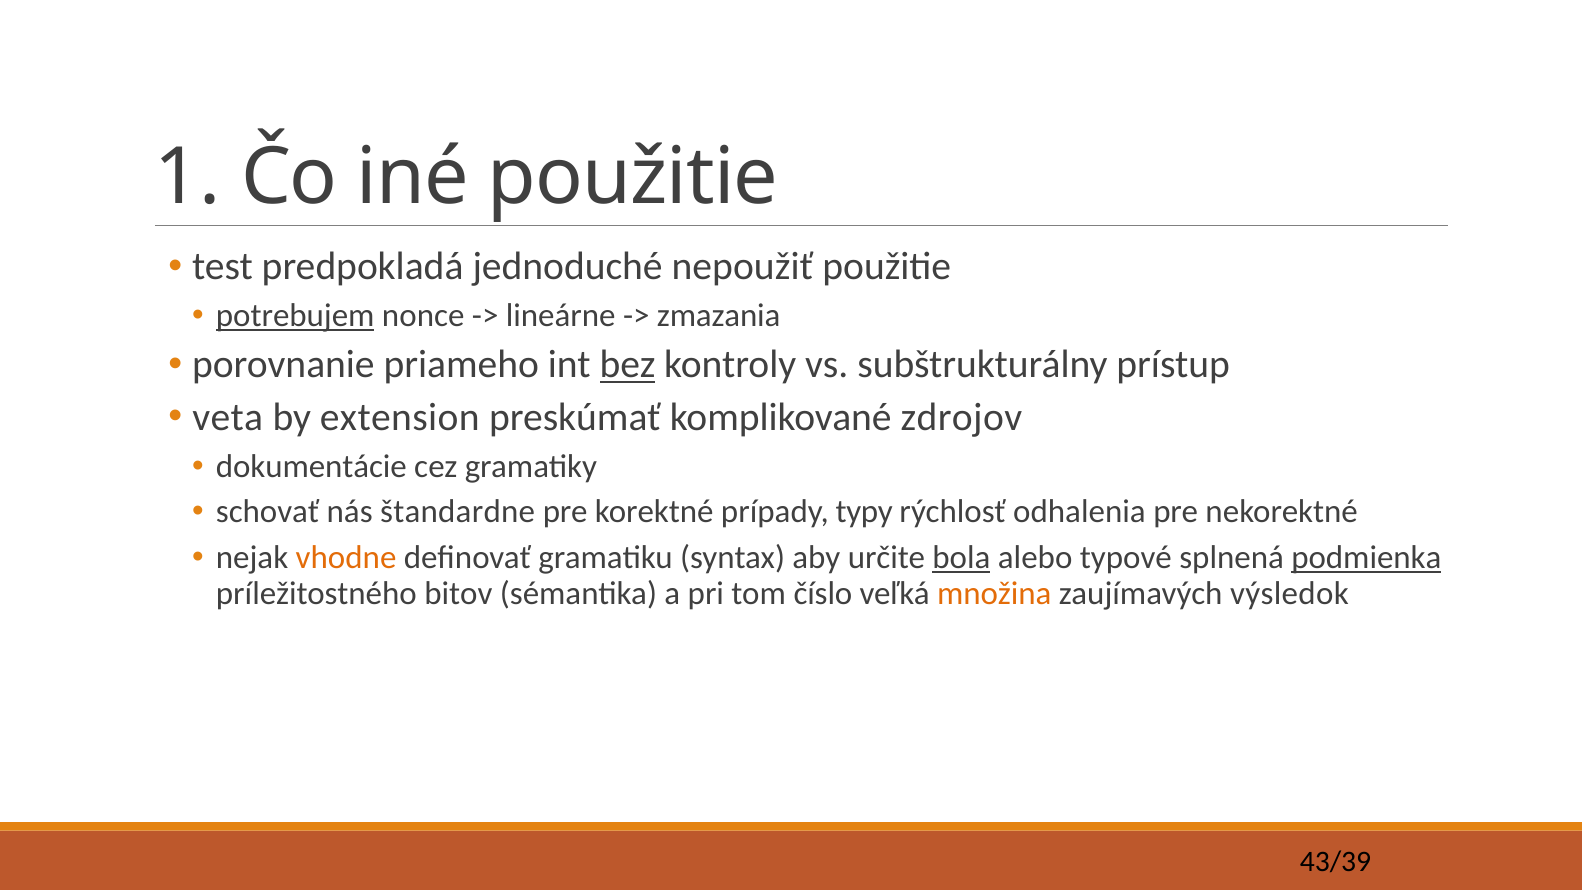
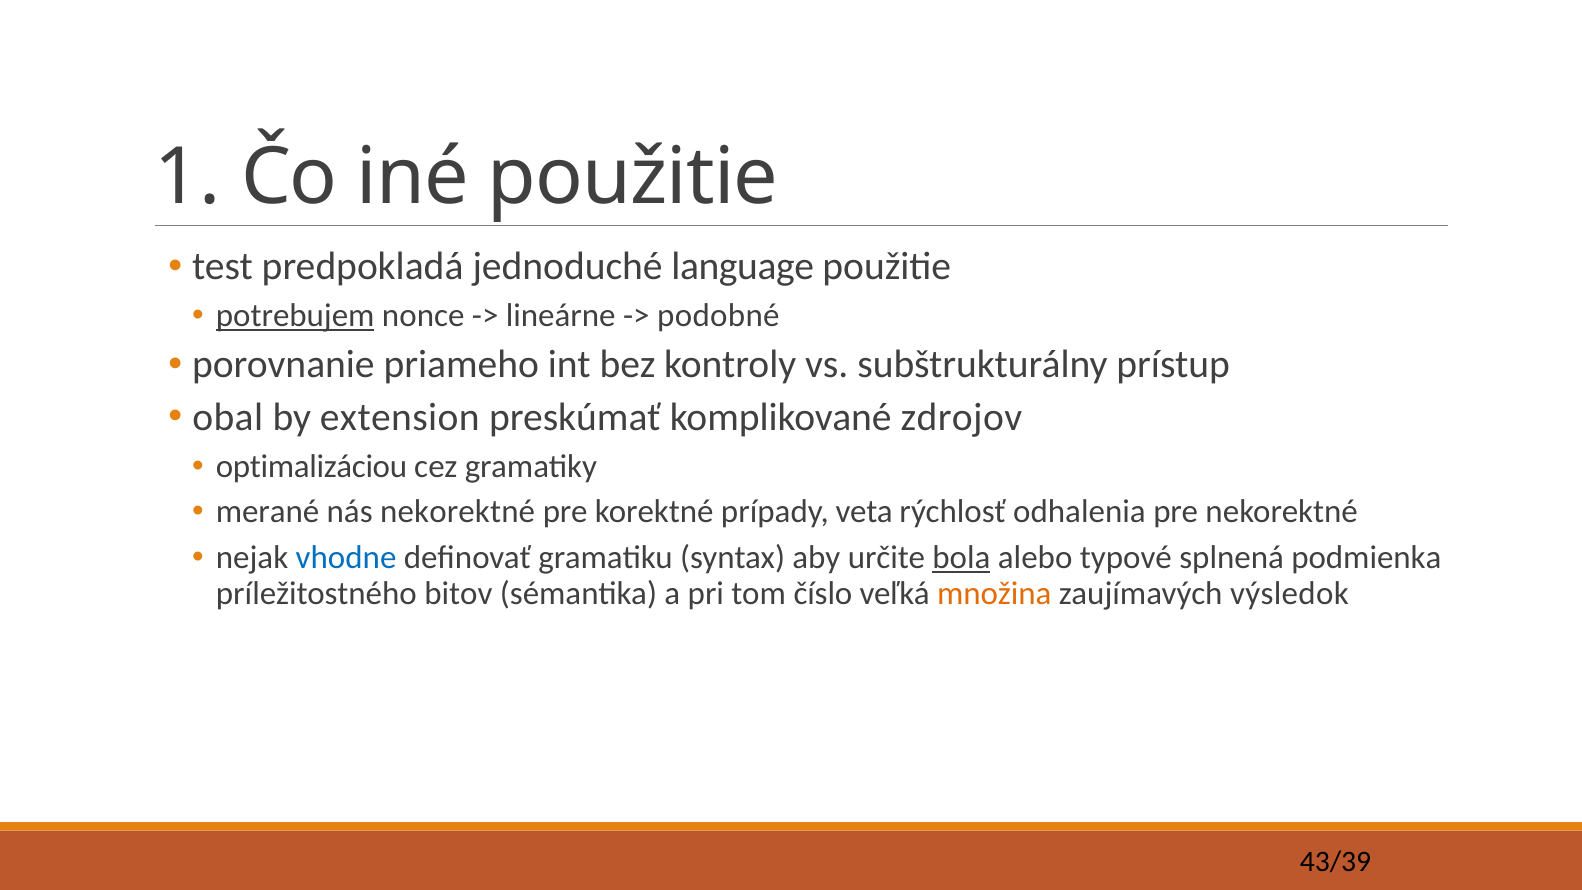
nepoužiť: nepoužiť -> language
zmazania: zmazania -> podobné
bez underline: present -> none
veta: veta -> obal
dokumentácie: dokumentácie -> optimalizáciou
schovať: schovať -> merané
nás štandardne: štandardne -> nekorektné
typy: typy -> veta
vhodne colour: orange -> blue
podmienka underline: present -> none
